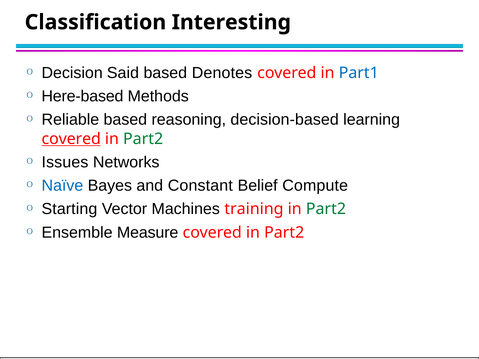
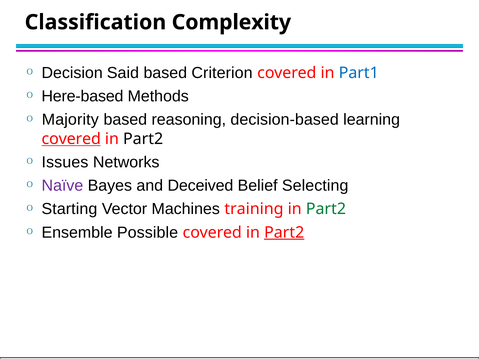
Interesting: Interesting -> Complexity
Denotes: Denotes -> Criterion
Reliable: Reliable -> Majority
Part2 at (143, 139) colour: green -> black
Naïve colour: blue -> purple
Constant: Constant -> Deceived
Compute: Compute -> Selecting
Measure: Measure -> Possible
Part2 at (284, 233) underline: none -> present
